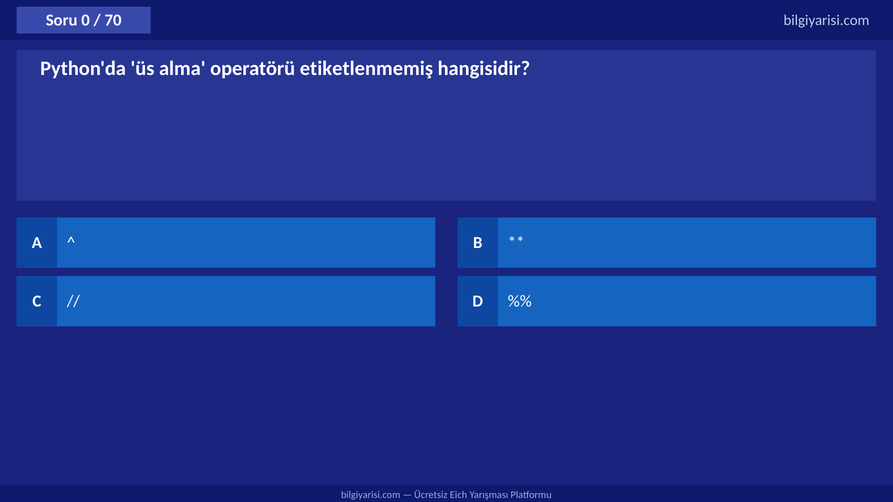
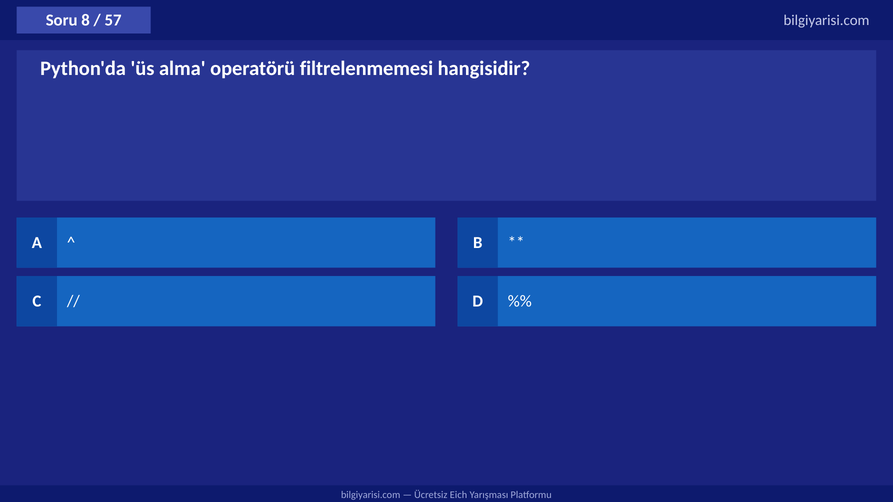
0: 0 -> 8
70: 70 -> 57
etiketlenmemiş: etiketlenmemiş -> filtrelenmemesi
